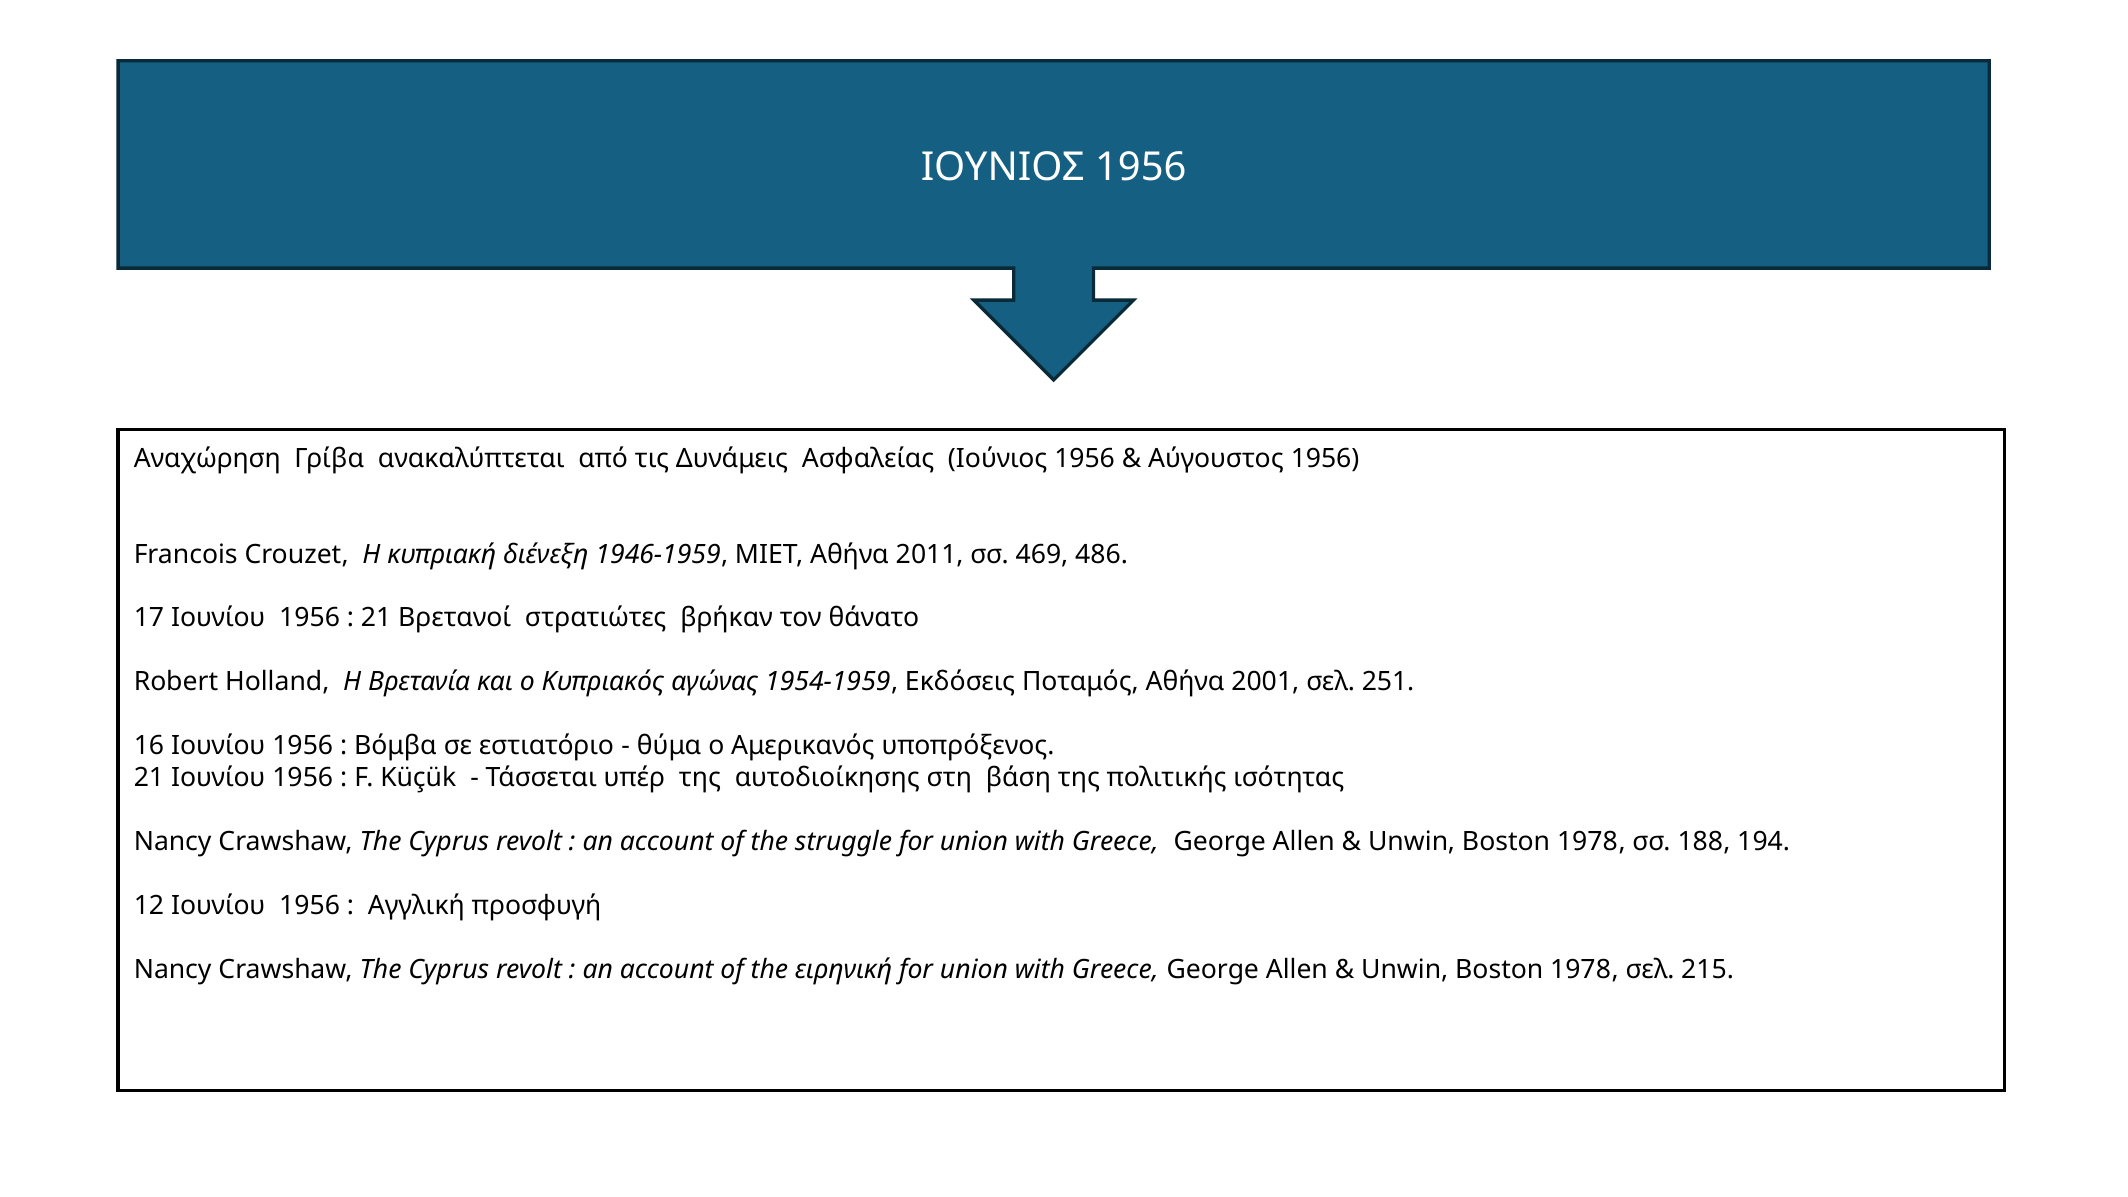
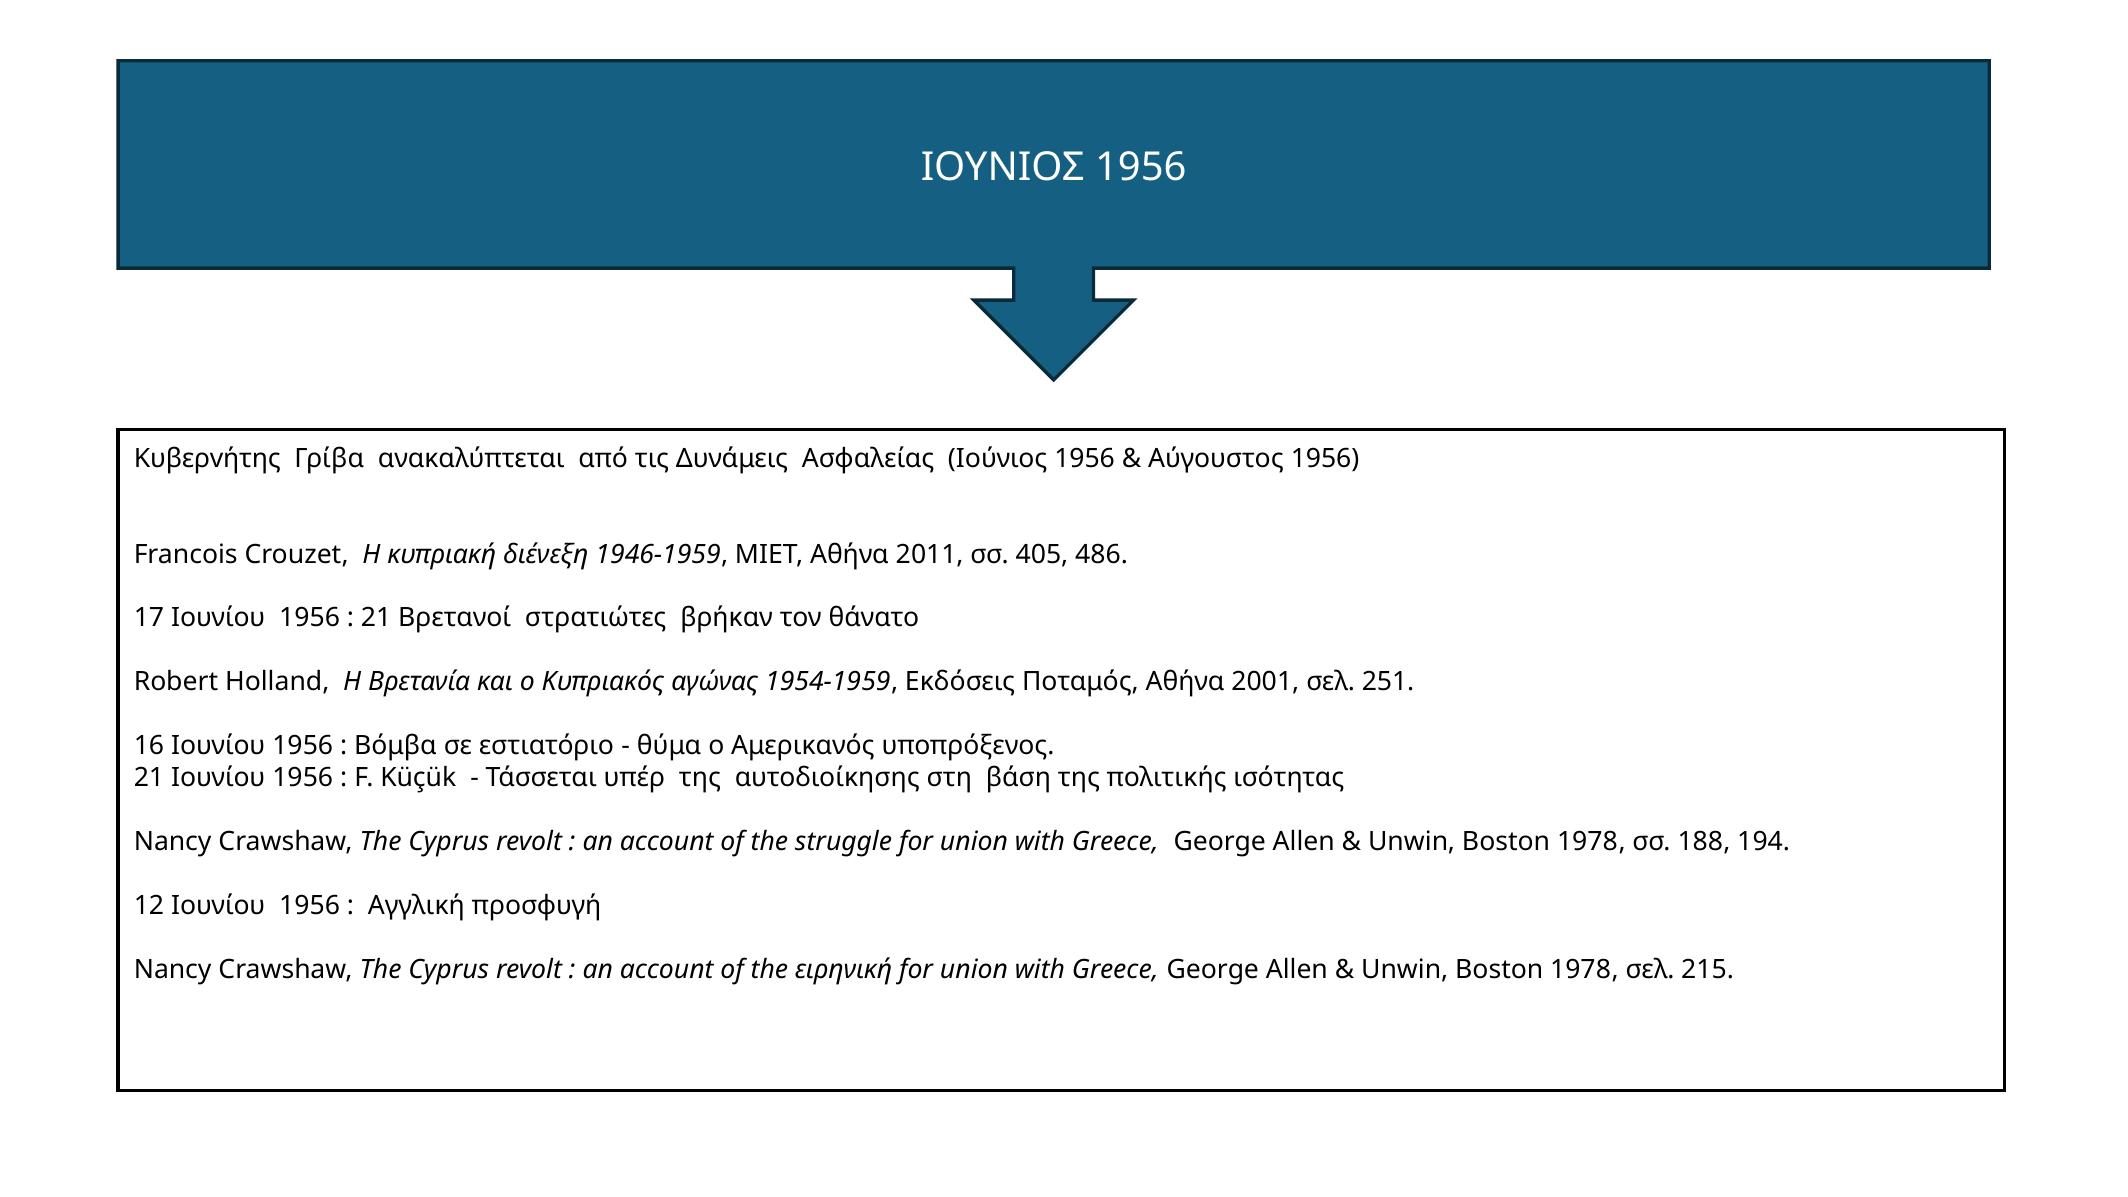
Αναχώρηση: Αναχώρηση -> Κυβερvήτης
469: 469 -> 405
